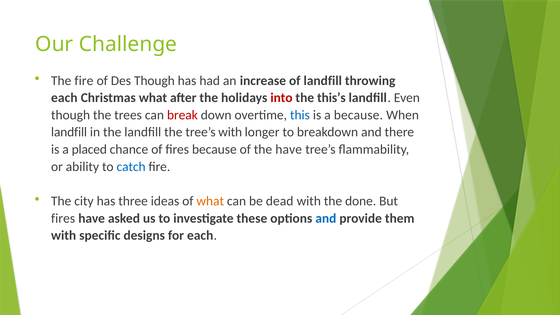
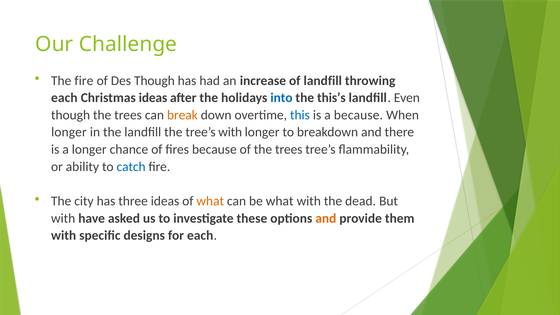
Christmas what: what -> ideas
into colour: red -> blue
break colour: red -> orange
landfill at (69, 132): landfill -> longer
a placed: placed -> longer
of the have: have -> trees
be dead: dead -> what
done: done -> dead
fires at (63, 218): fires -> with
and at (326, 218) colour: blue -> orange
